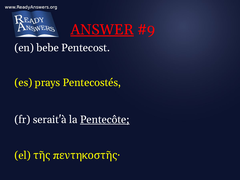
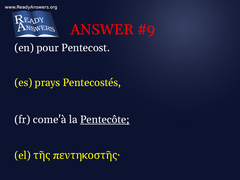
ANSWER underline: present -> none
bebe: bebe -> pour
serait'à: serait'à -> come'à
